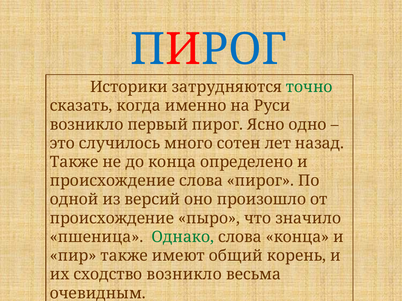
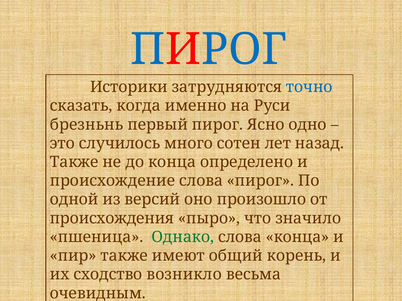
точно colour: green -> blue
возникло at (87, 125): возникло -> брезньнь
происхождение at (112, 219): происхождение -> происхождения
